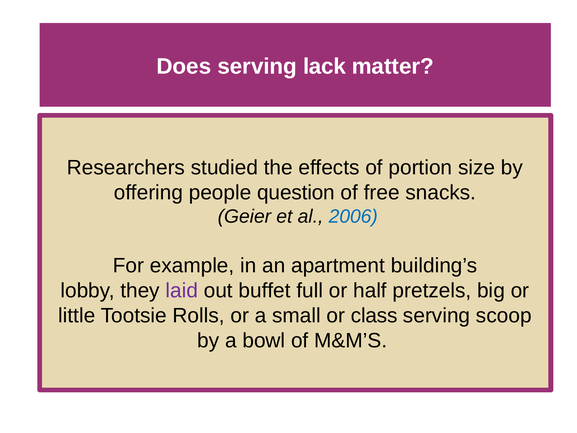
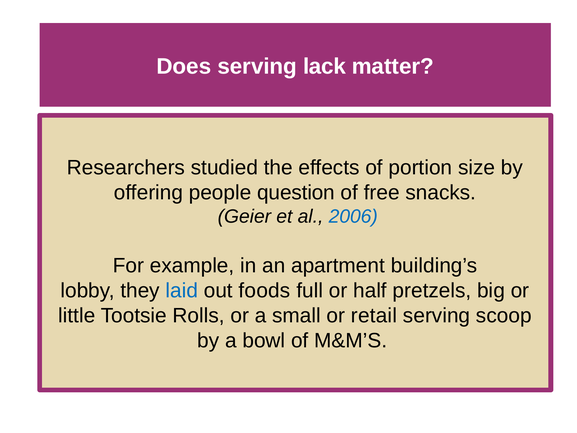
laid colour: purple -> blue
buffet: buffet -> foods
class: class -> retail
